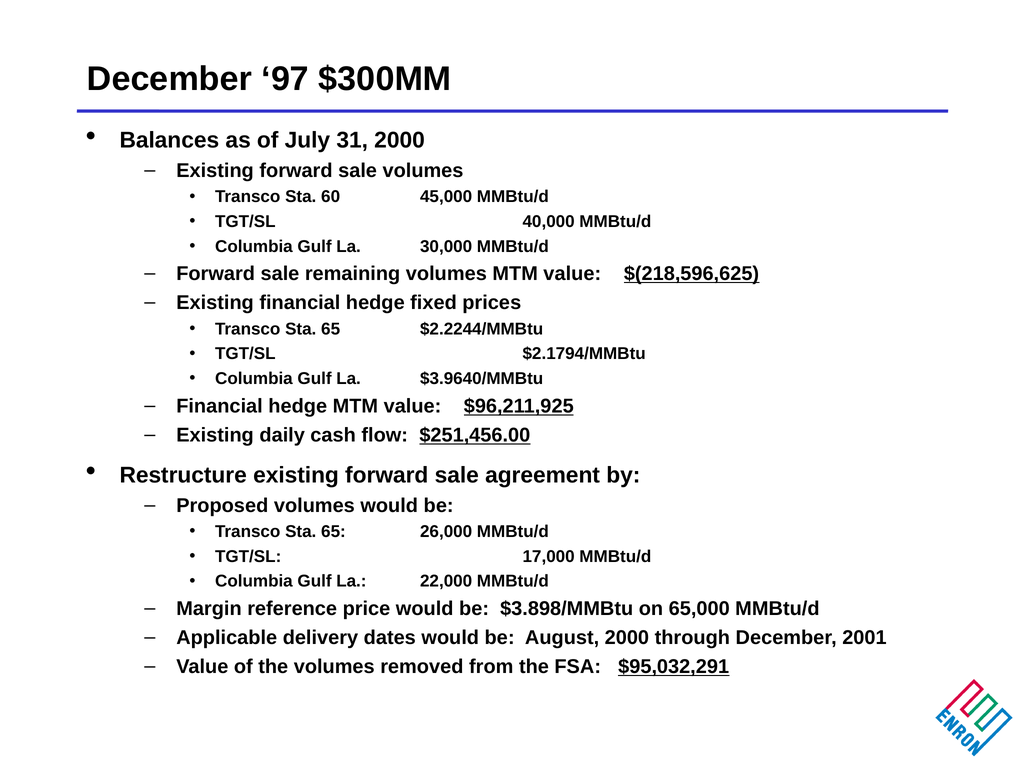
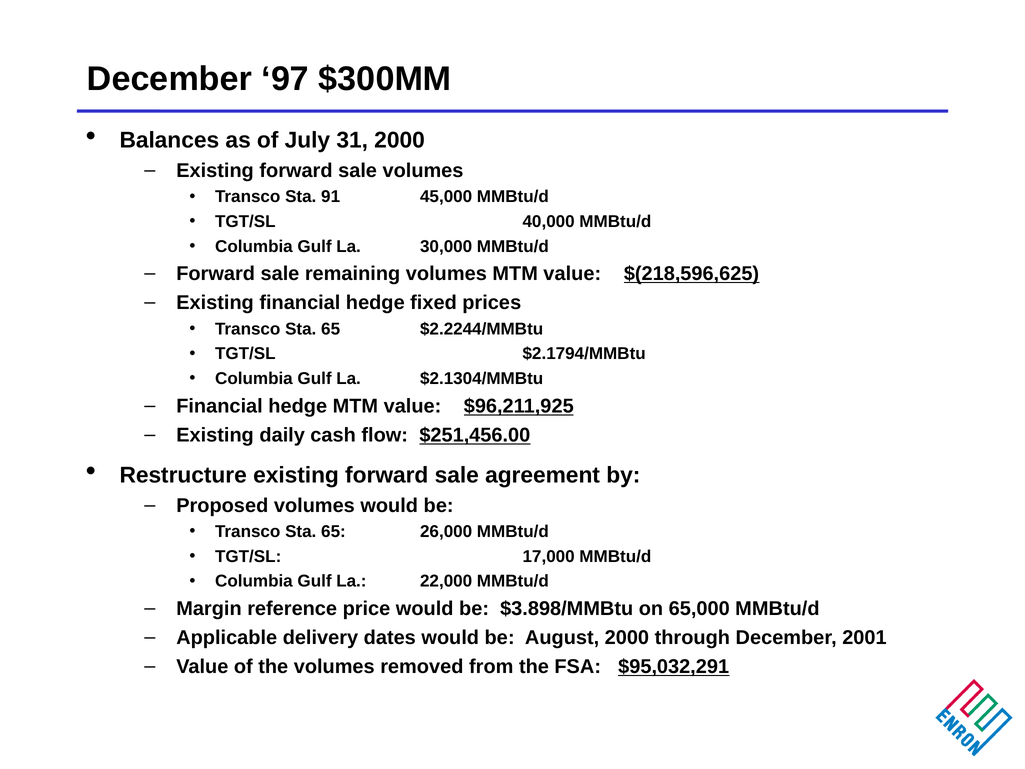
60: 60 -> 91
$3.9640/MMBtu: $3.9640/MMBtu -> $2.1304/MMBtu
